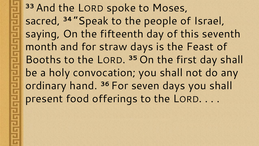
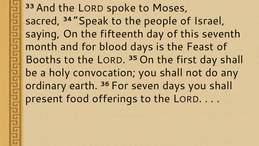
straw: straw -> blood
hand: hand -> earth
